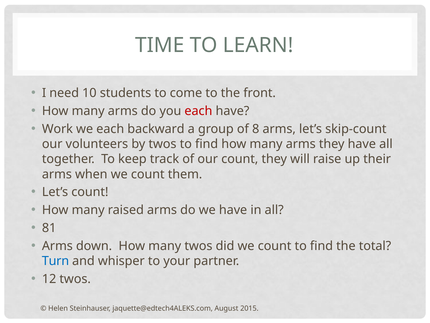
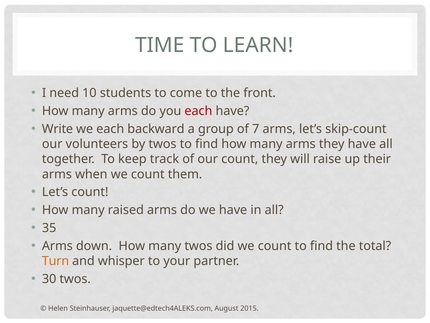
Work: Work -> Write
8: 8 -> 7
81: 81 -> 35
Turn colour: blue -> orange
12: 12 -> 30
